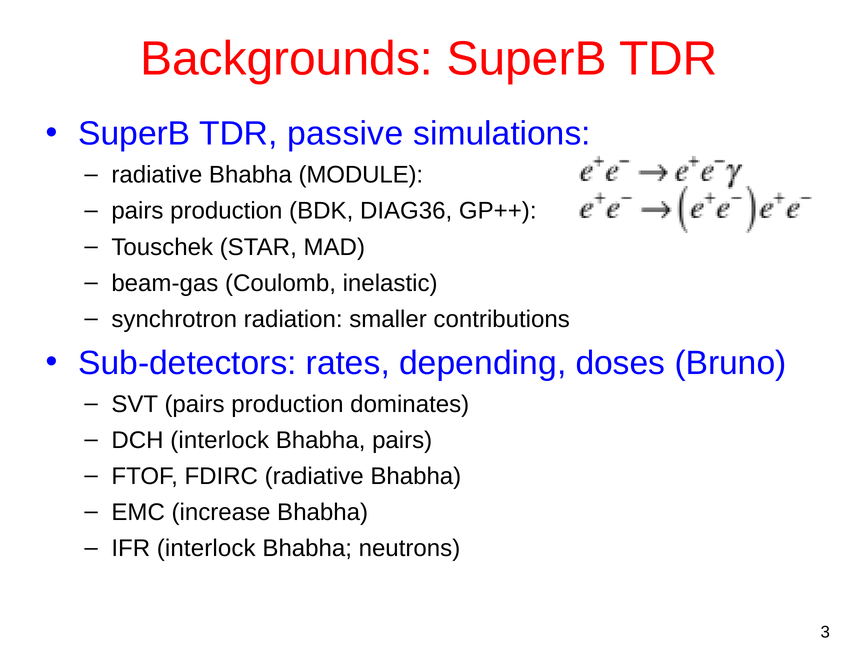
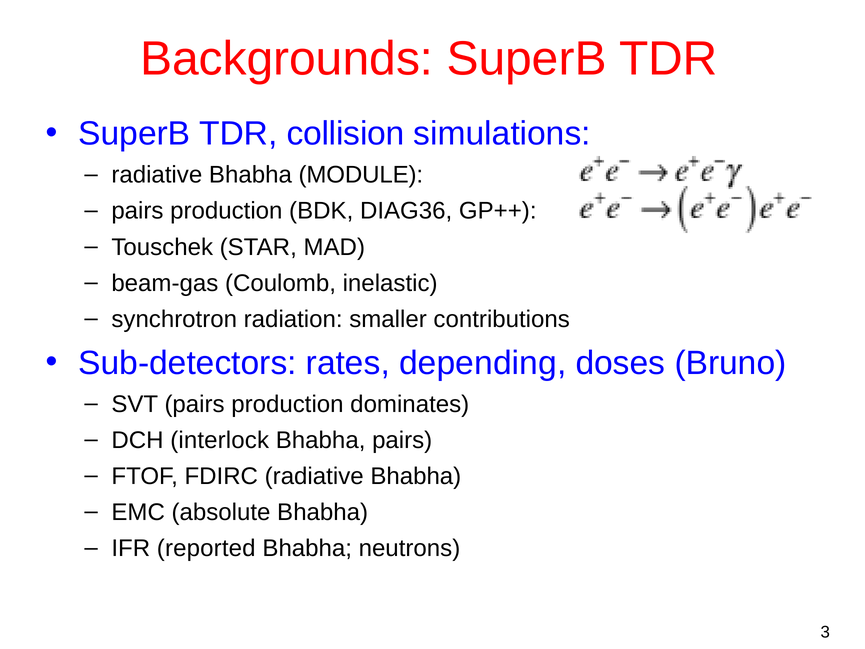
passive: passive -> collision
increase: increase -> absolute
IFR interlock: interlock -> reported
